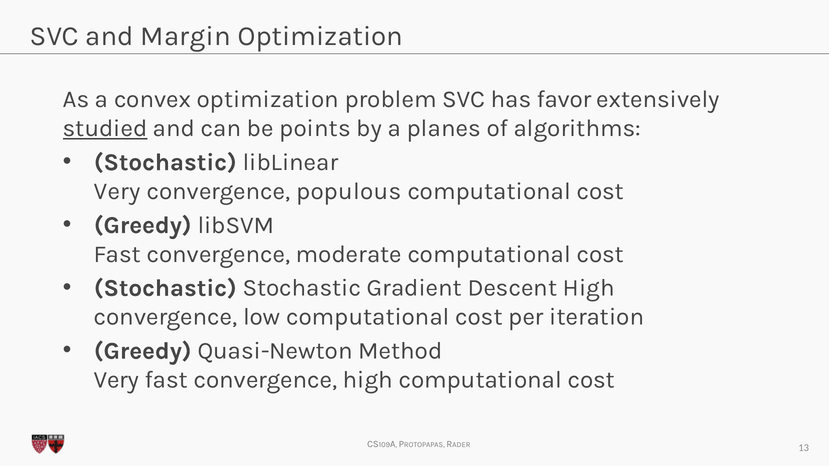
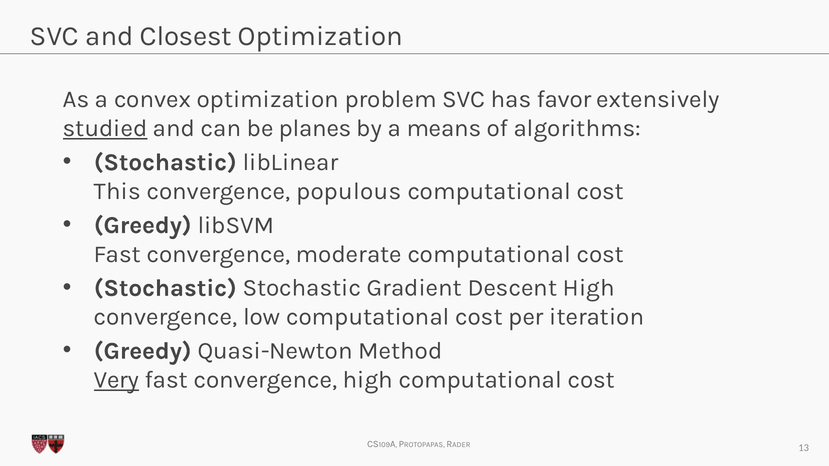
Margin: Margin -> Closest
points: points -> planes
planes: planes -> means
Very at (117, 191): Very -> This
Very at (117, 380) underline: none -> present
